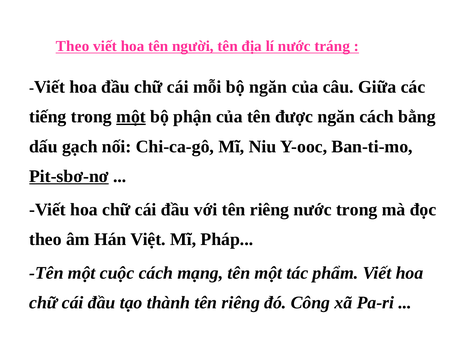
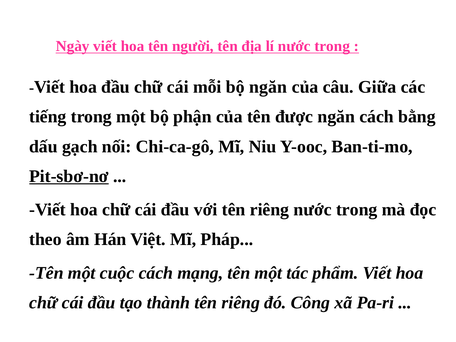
Theo at (73, 46): Theo -> Ngày
lí nước tráng: tráng -> trong
một at (131, 117) underline: present -> none
